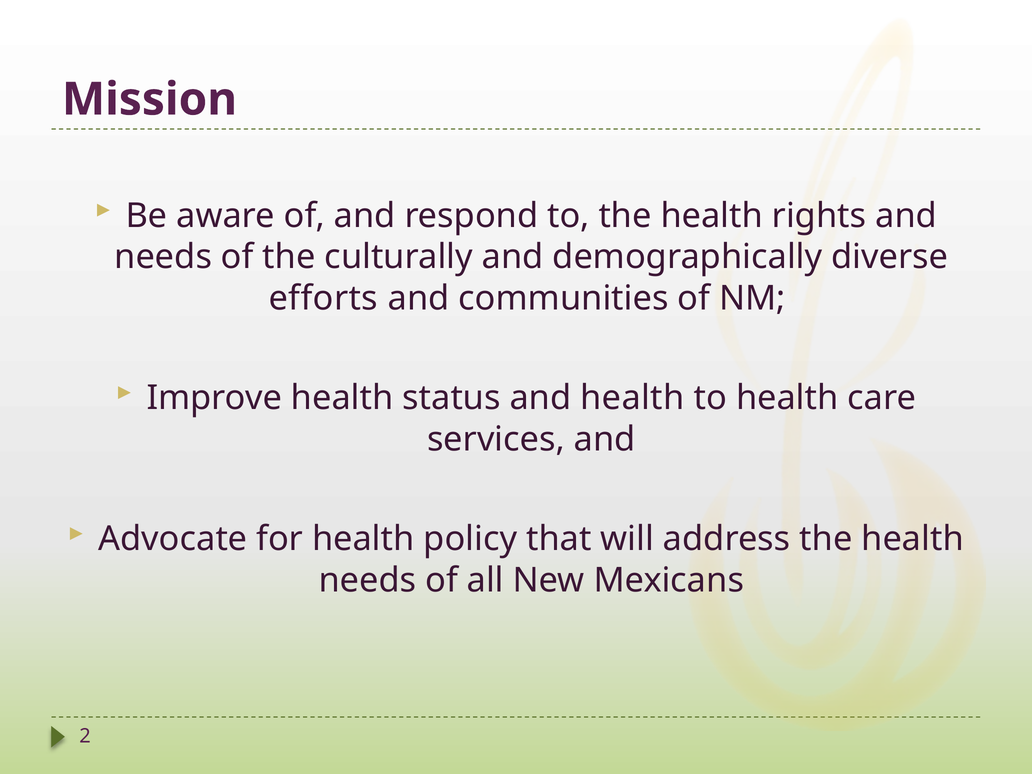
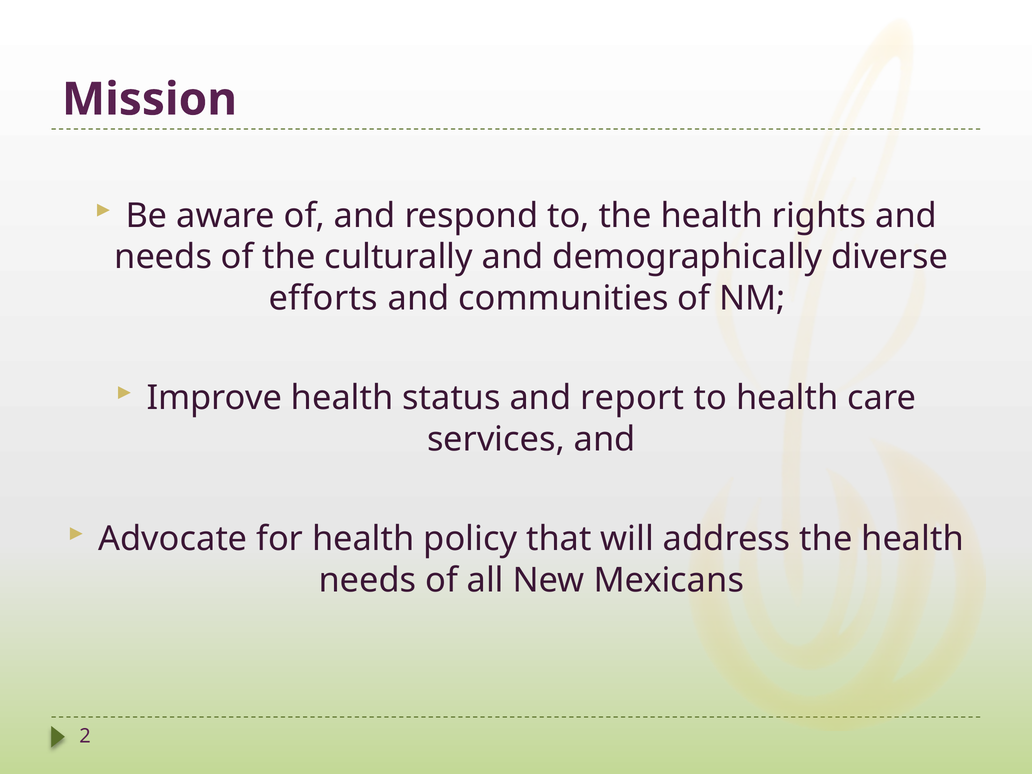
and health: health -> report
